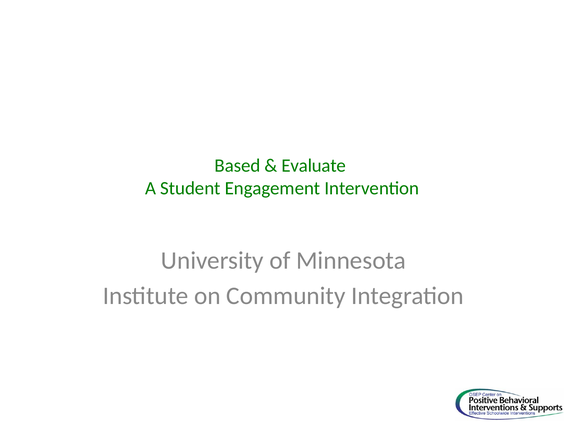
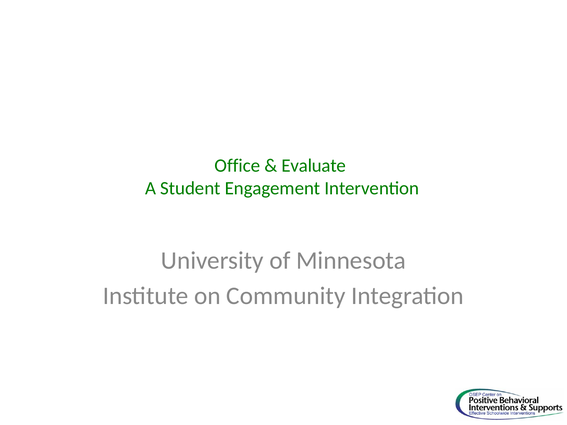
Based: Based -> Office
